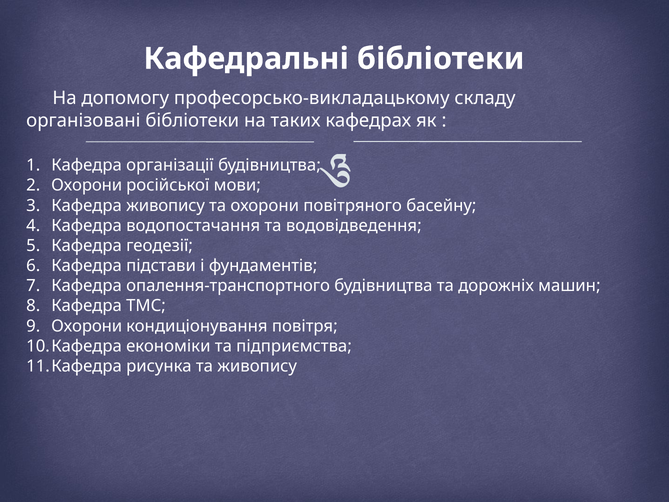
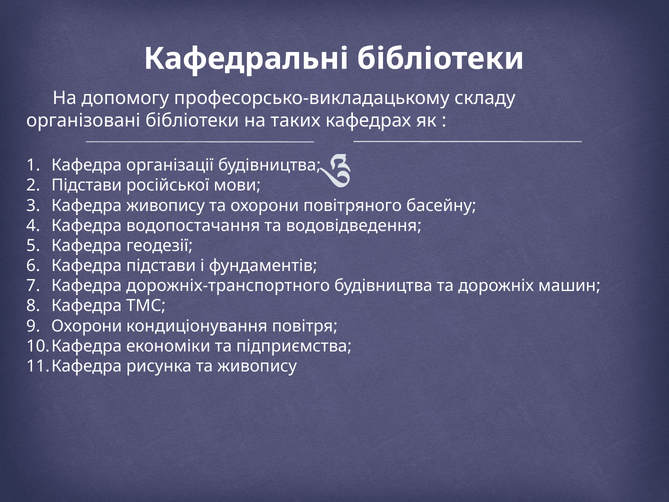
Охорони at (87, 185): Охорони -> Підстави
опалення-транспортного: опалення-транспортного -> дорожніх-транспортного
